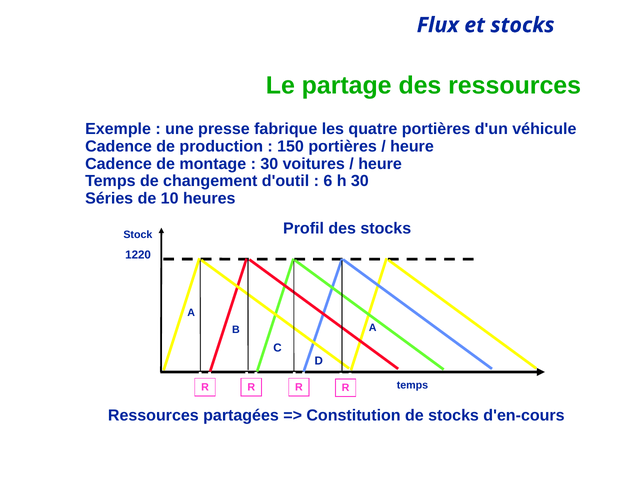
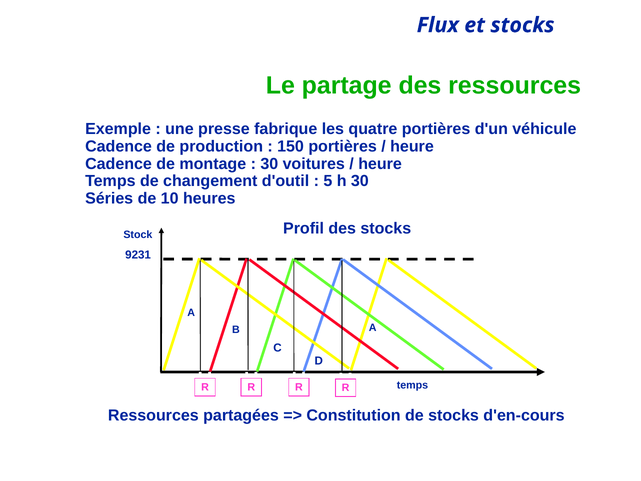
6: 6 -> 5
1220: 1220 -> 9231
